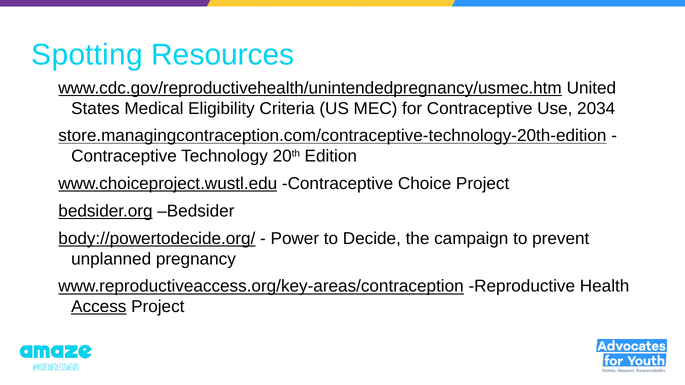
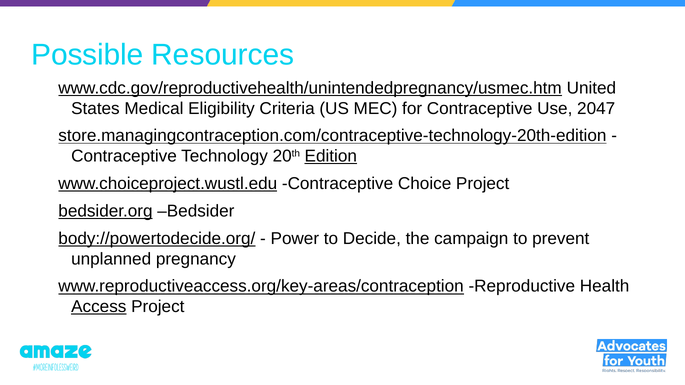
Spotting: Spotting -> Possible
2034: 2034 -> 2047
Edition underline: none -> present
